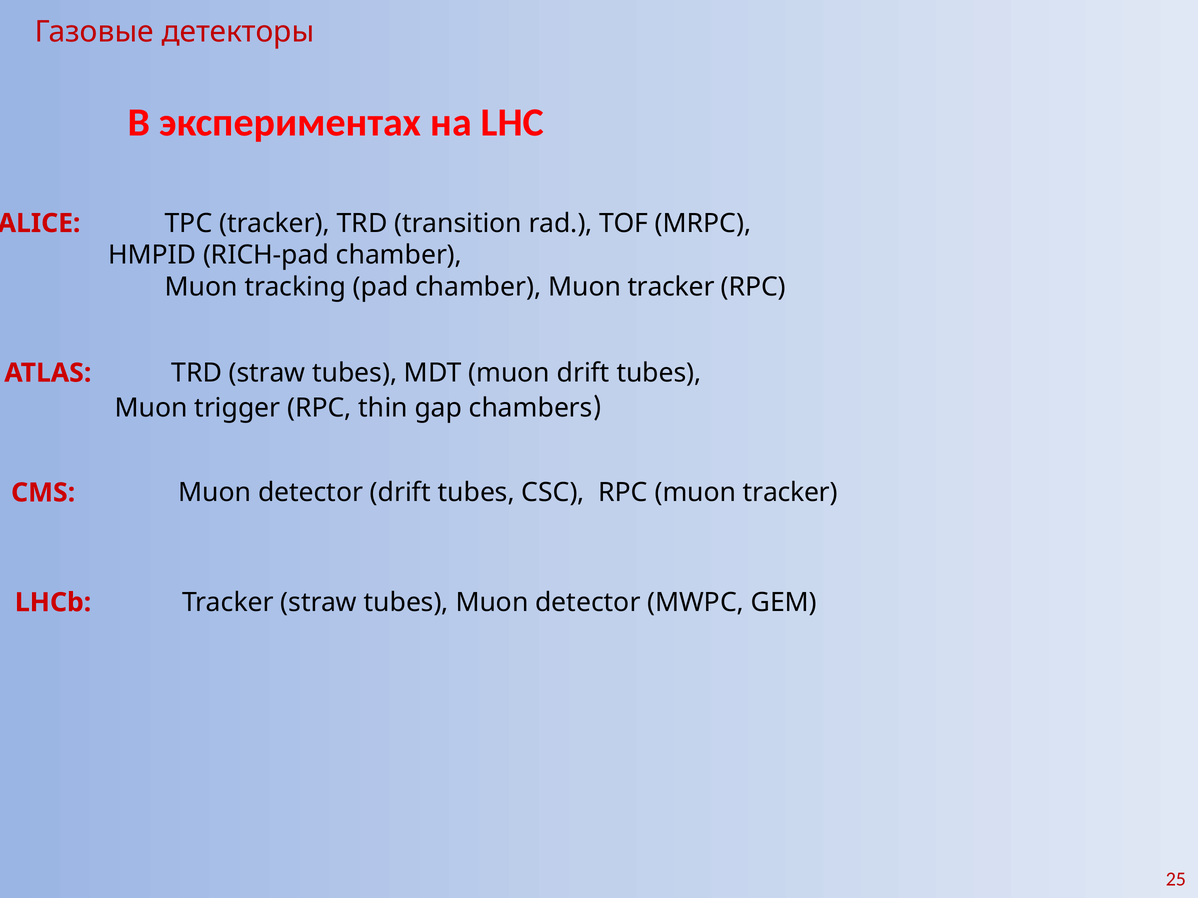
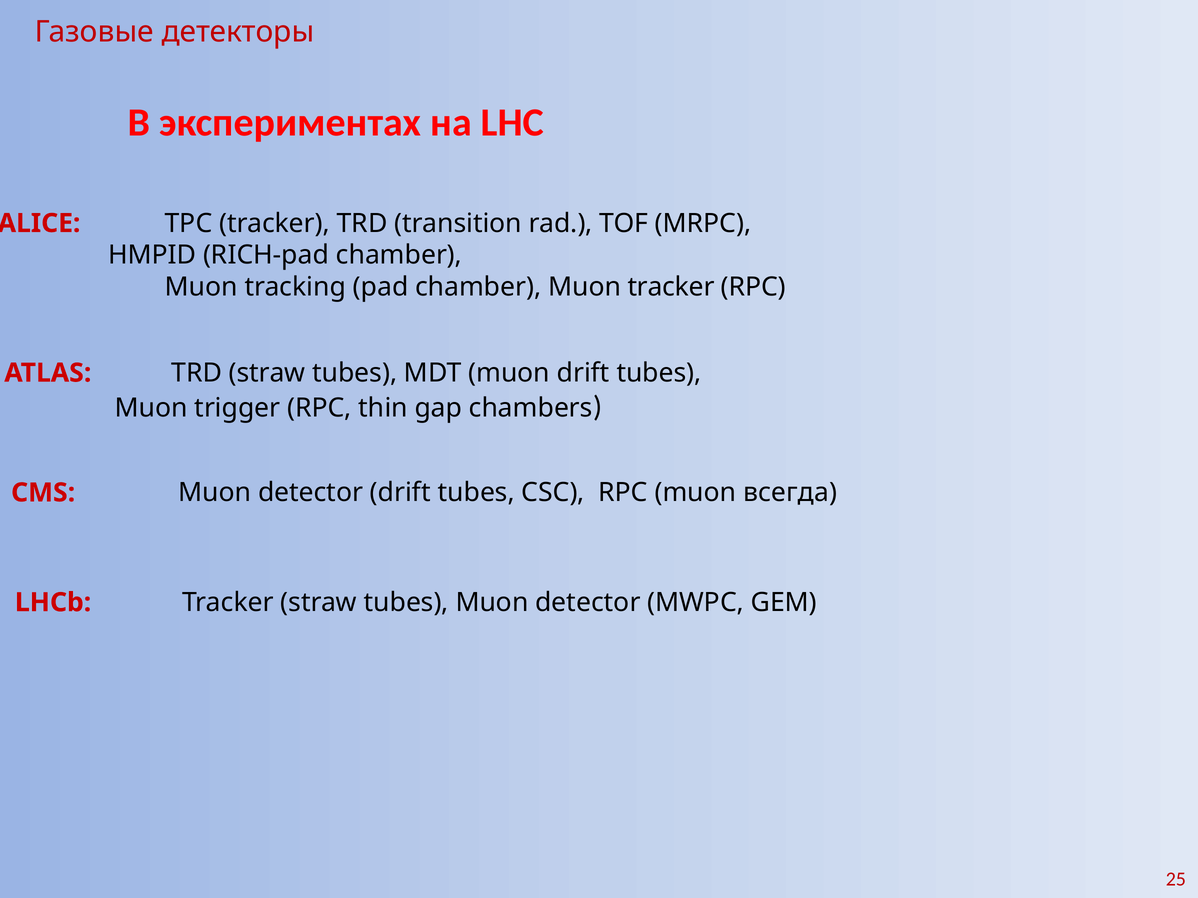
RPC muon tracker: tracker -> всегда
